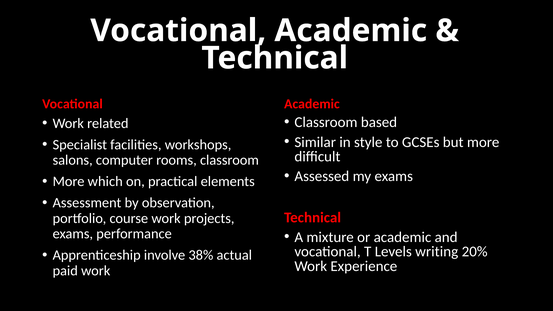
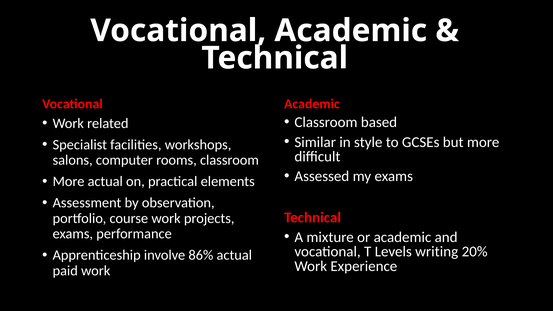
More which: which -> actual
38%: 38% -> 86%
